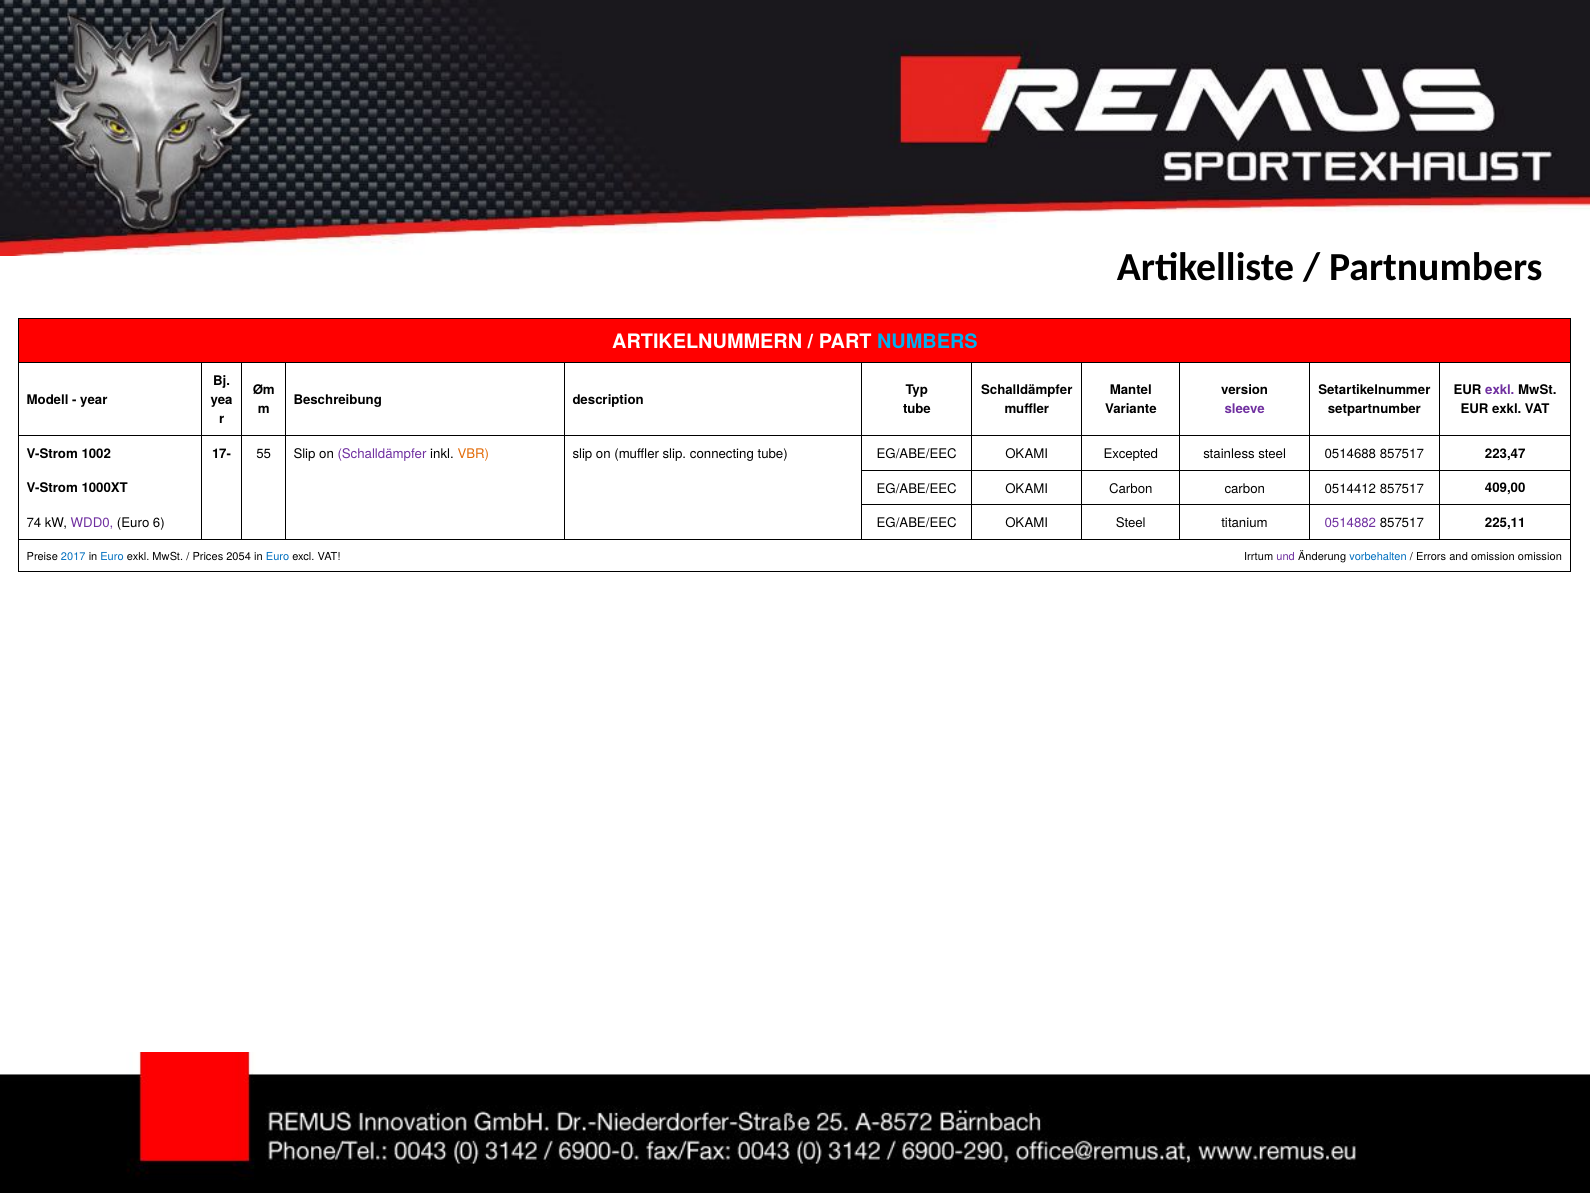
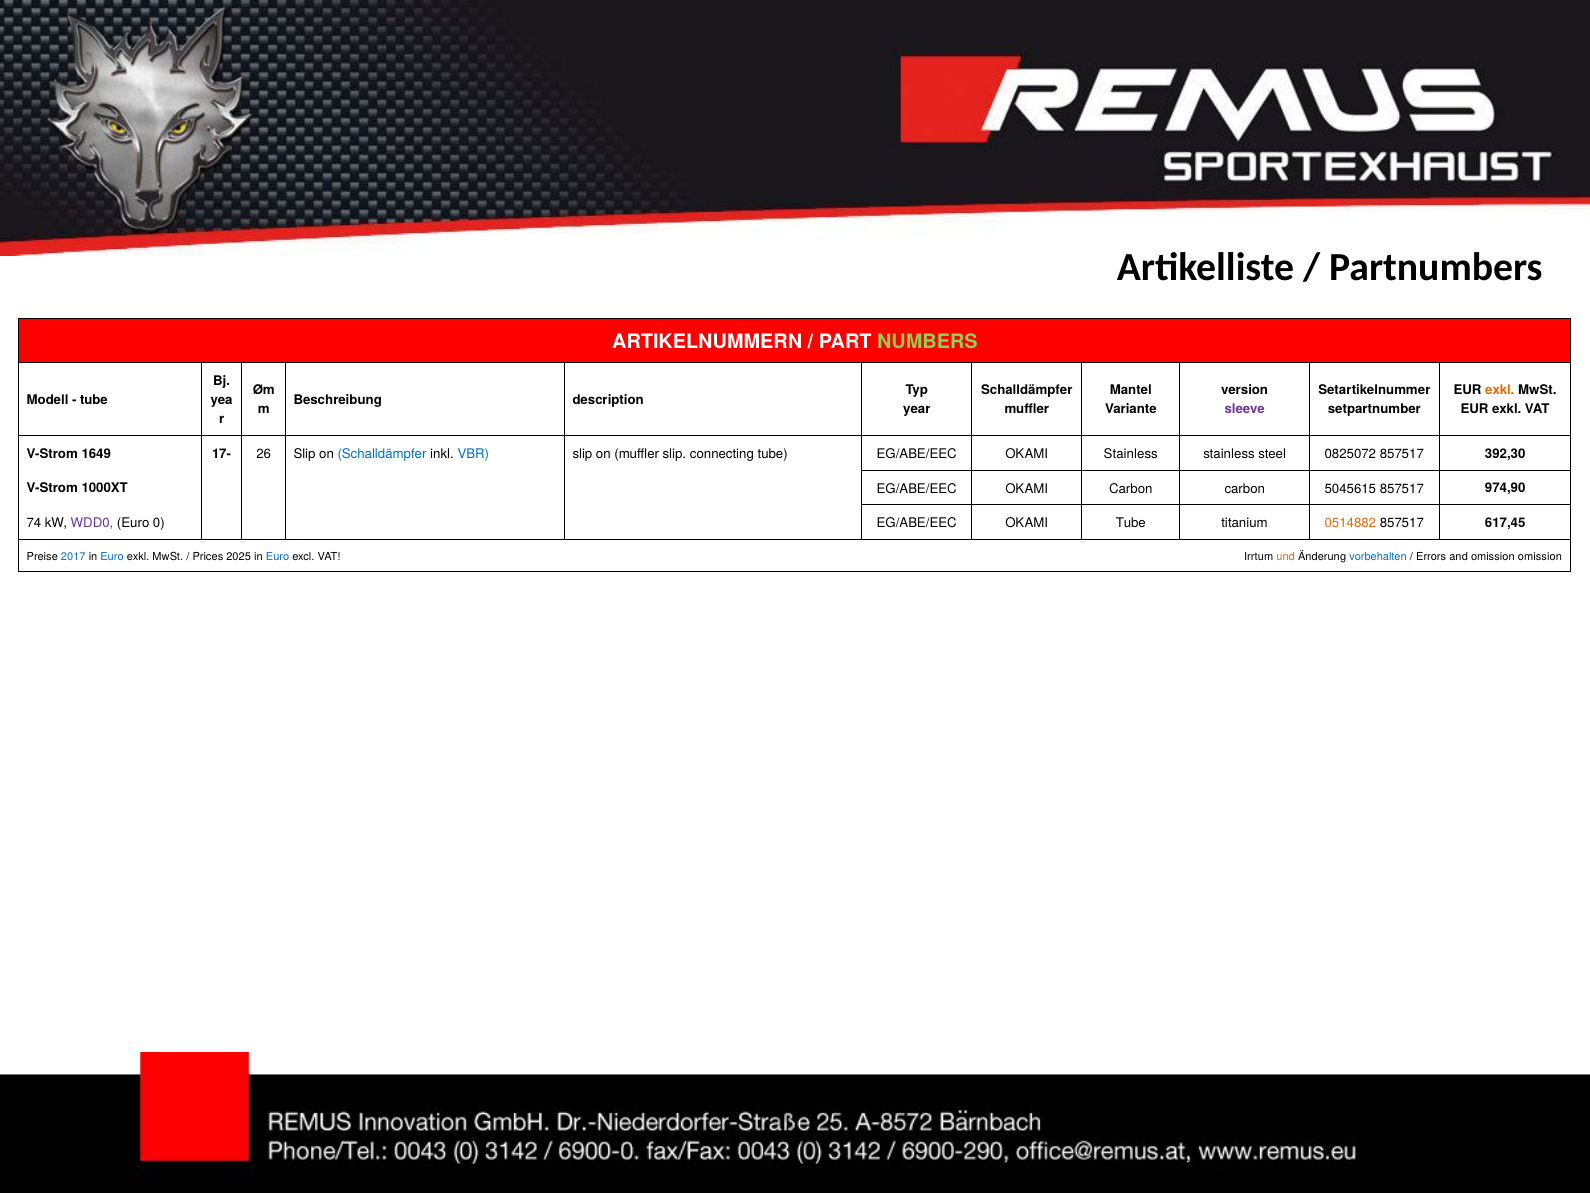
NUMBERS colour: light blue -> light green
exkl at (1500, 390) colour: purple -> orange
year at (94, 400): year -> tube
tube at (917, 409): tube -> year
1002: 1002 -> 1649
55: 55 -> 26
Schalldämpfer at (382, 454) colour: purple -> blue
VBR colour: orange -> blue
OKAMI Excepted: Excepted -> Stainless
0514688: 0514688 -> 0825072
223,47: 223,47 -> 392,30
0514412: 0514412 -> 5045615
409,00: 409,00 -> 974,90
6: 6 -> 0
OKAMI Steel: Steel -> Tube
0514882 colour: purple -> orange
225,11: 225,11 -> 617,45
2054: 2054 -> 2025
und colour: purple -> orange
